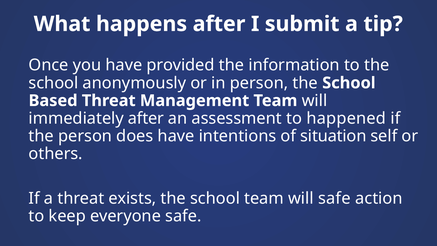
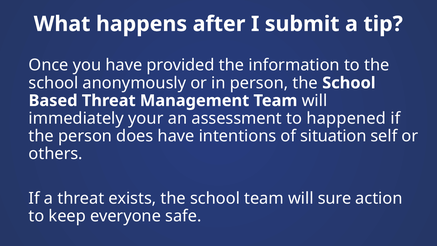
immediately after: after -> your
will safe: safe -> sure
